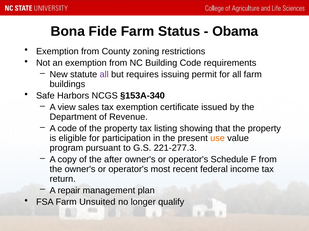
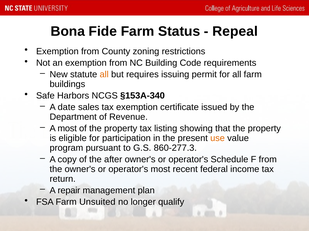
Obama: Obama -> Repeal
all at (104, 75) colour: purple -> orange
view: view -> date
A code: code -> most
221-277.3: 221-277.3 -> 860-277.3
